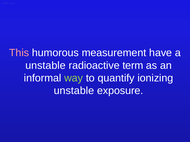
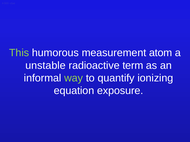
This colour: pink -> light green
have: have -> atom
unstable at (74, 91): unstable -> equation
